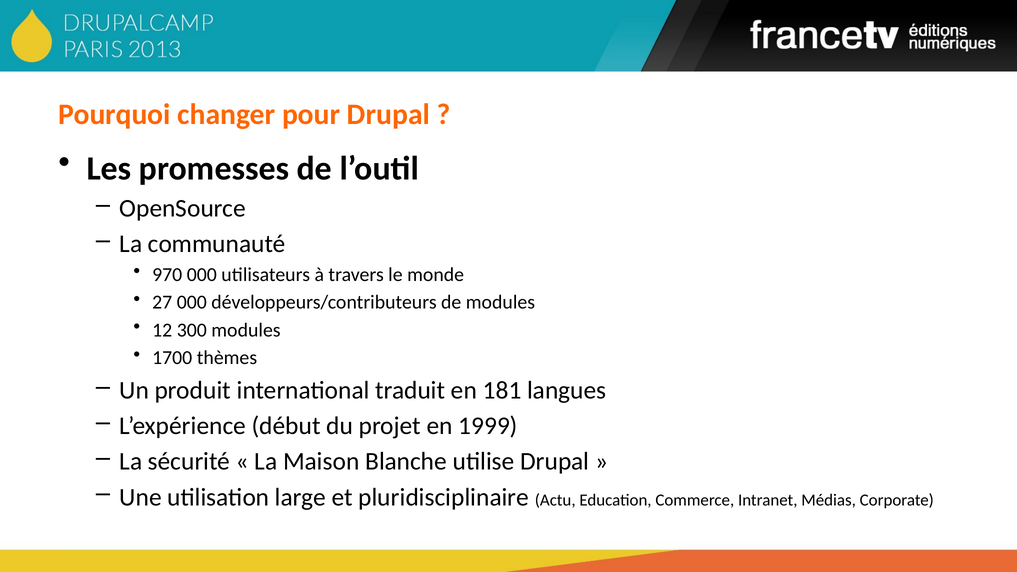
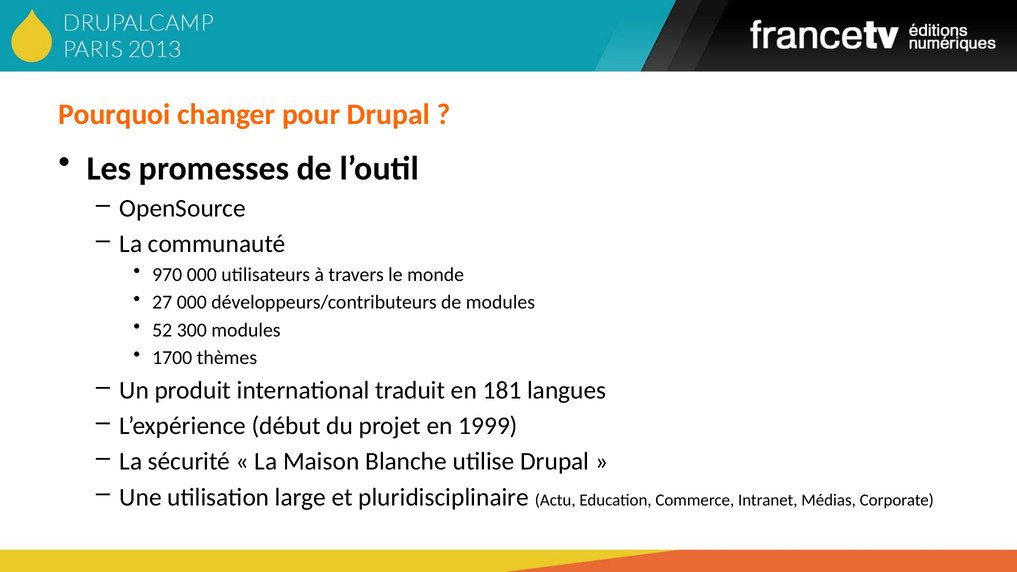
12: 12 -> 52
